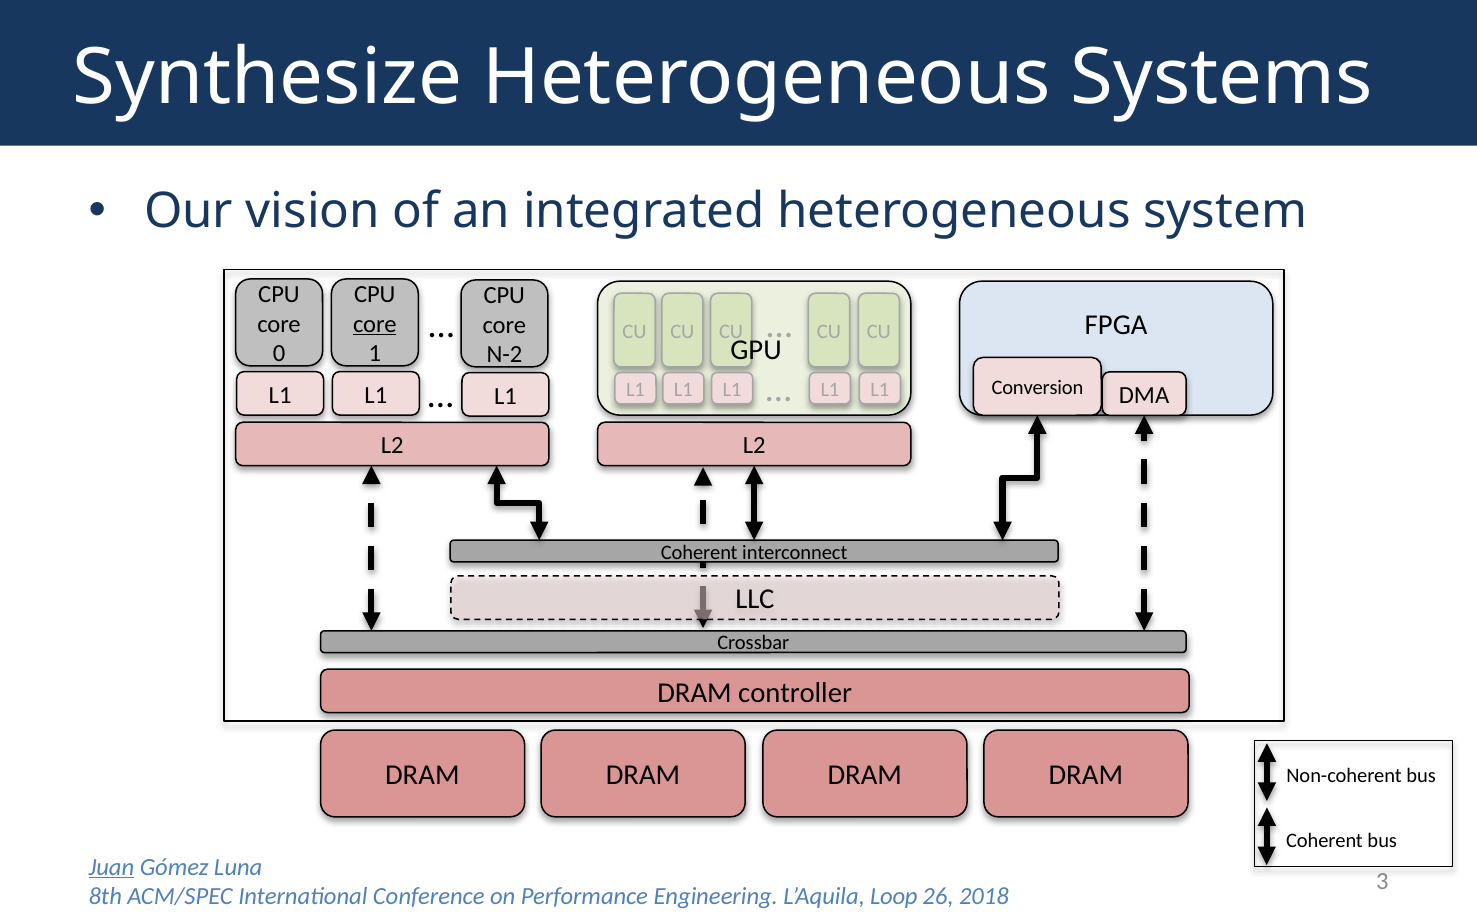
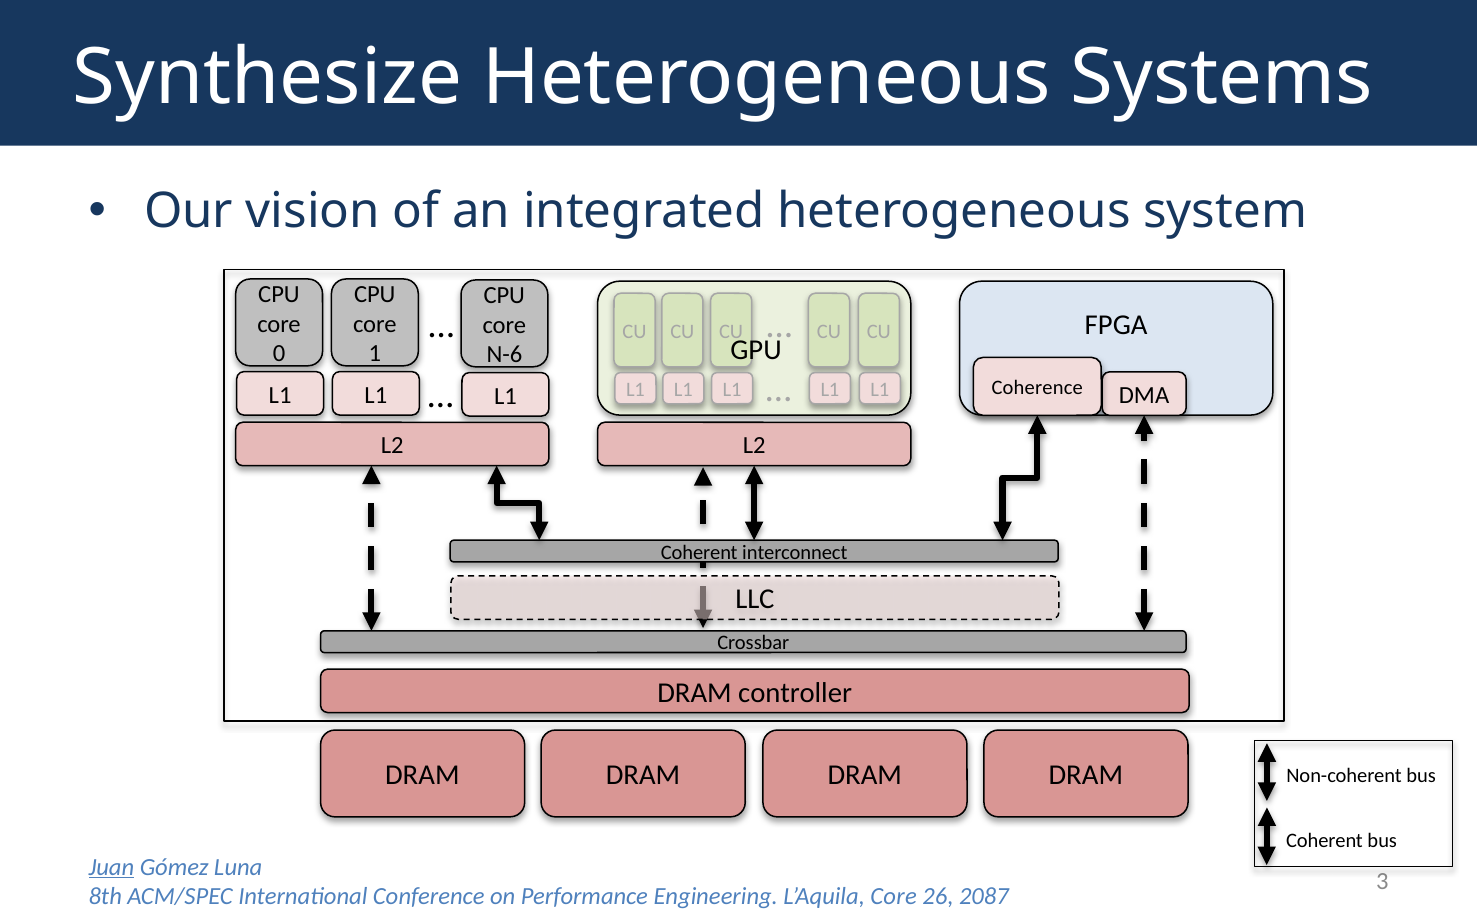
core at (375, 324) underline: present -> none
N-2: N-2 -> N-6
Conversion: Conversion -> Coherence
L’Aquila Loop: Loop -> Core
2018: 2018 -> 2087
